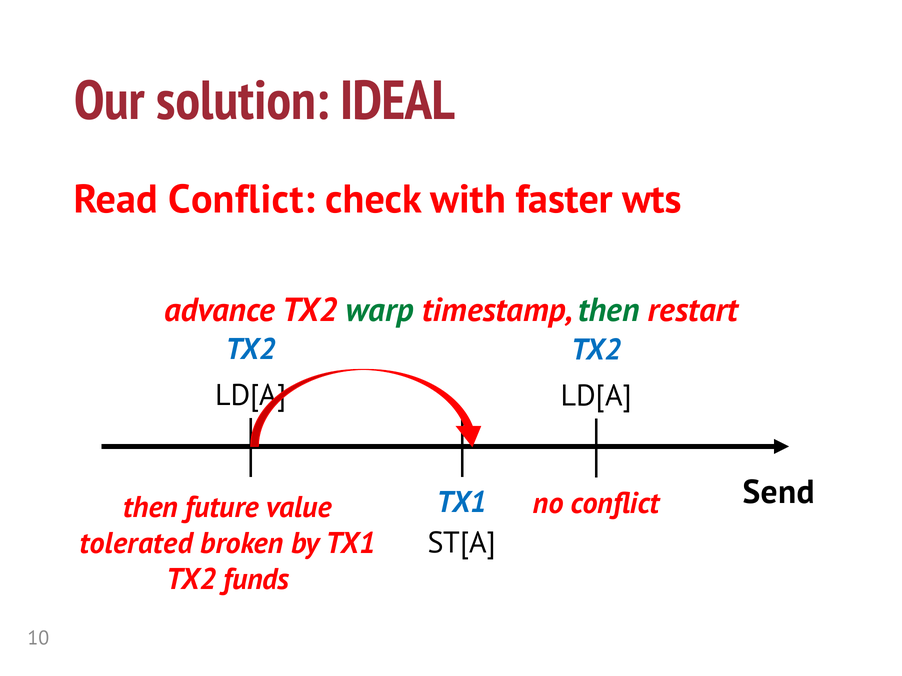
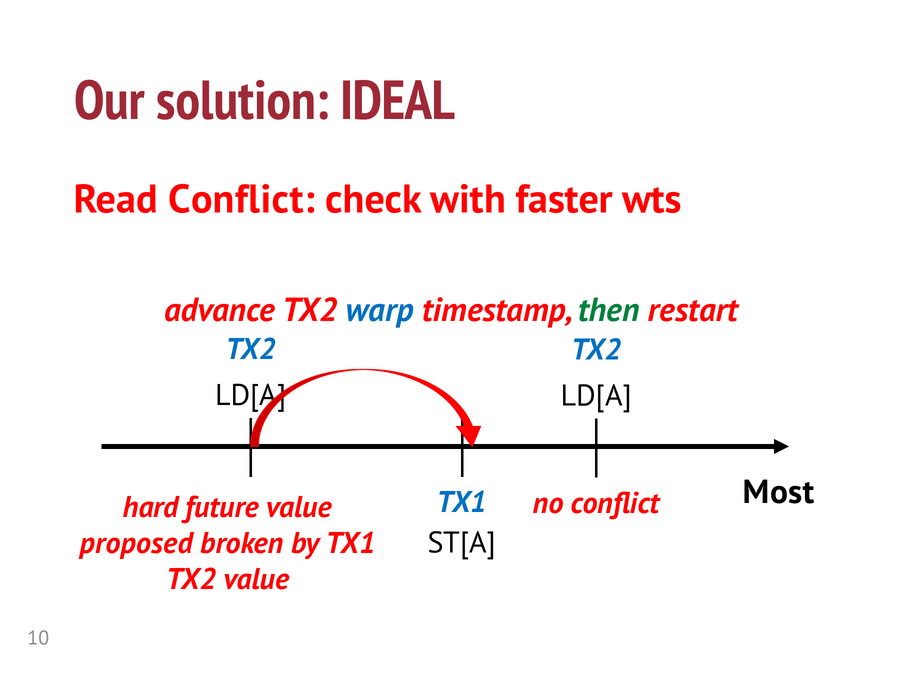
warp colour: green -> blue
Send: Send -> Most
then at (151, 508): then -> hard
tolerated: tolerated -> proposed
TX2 funds: funds -> value
